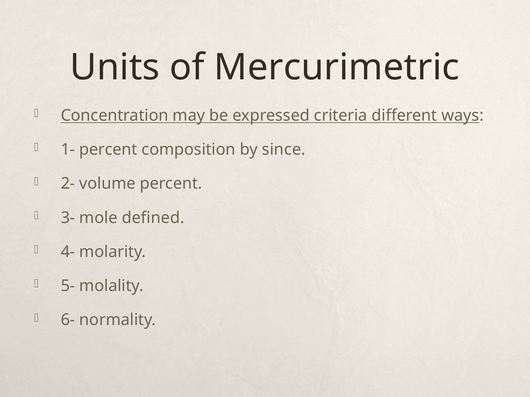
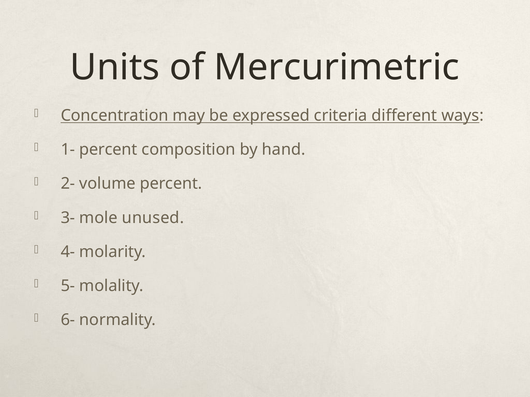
since: since -> hand
defined: defined -> unused
